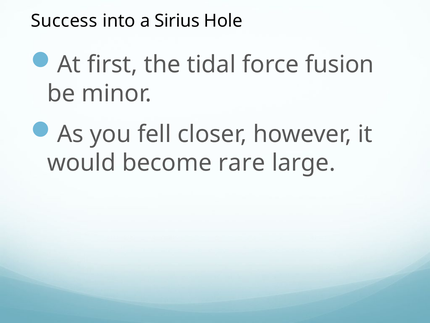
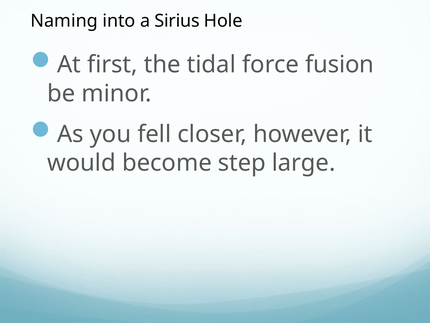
Success: Success -> Naming
rare: rare -> step
